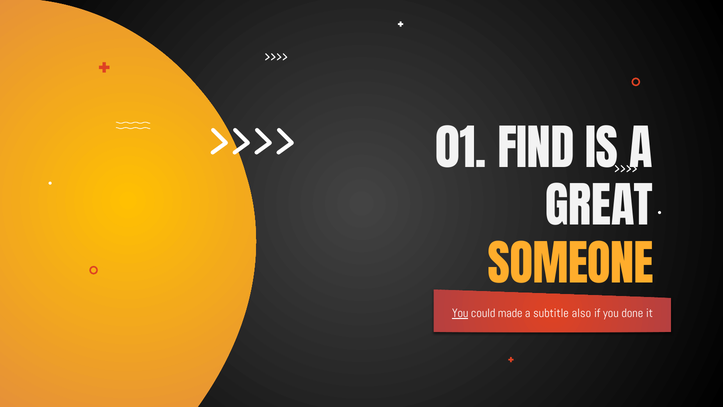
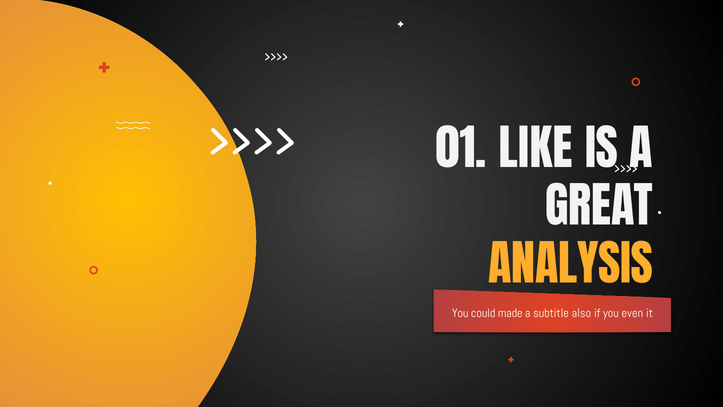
FIND: FIND -> LIKE
SOMEONE: SOMEONE -> ANALYSIS
You at (460, 313) underline: present -> none
done: done -> even
